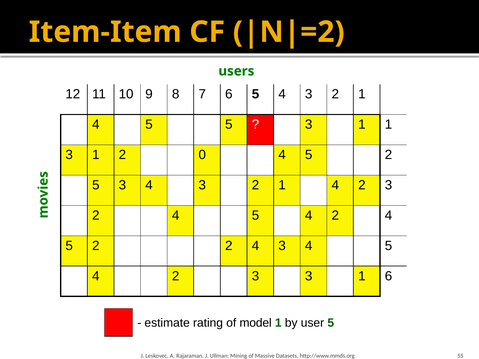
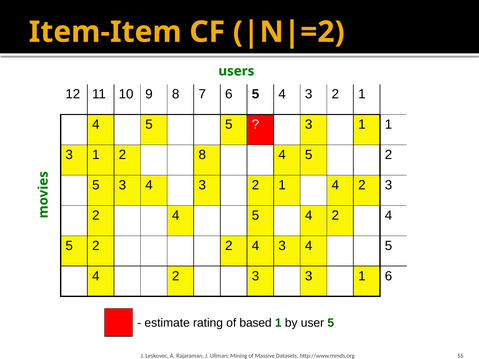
2 0: 0 -> 8
model: model -> based
